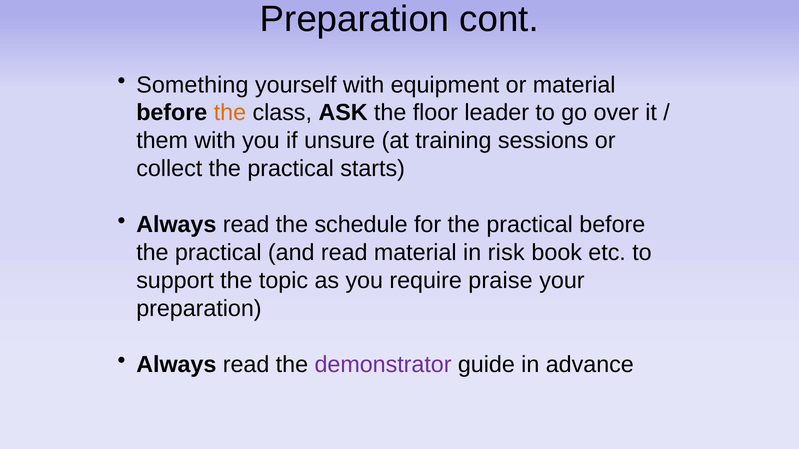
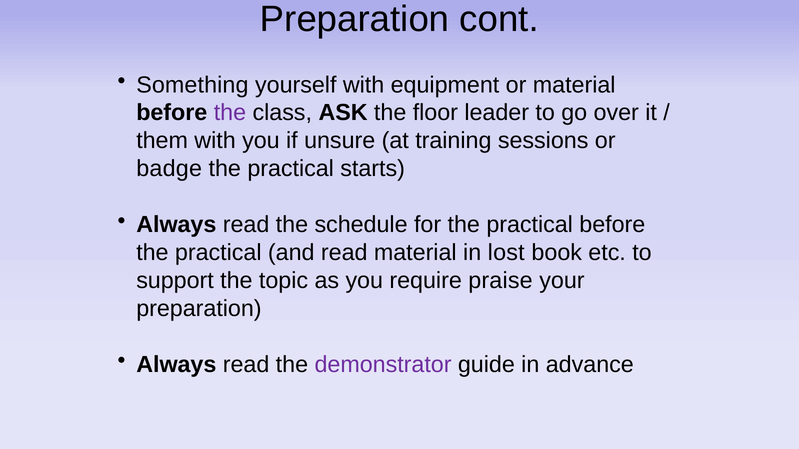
the at (230, 113) colour: orange -> purple
collect: collect -> badge
risk: risk -> lost
